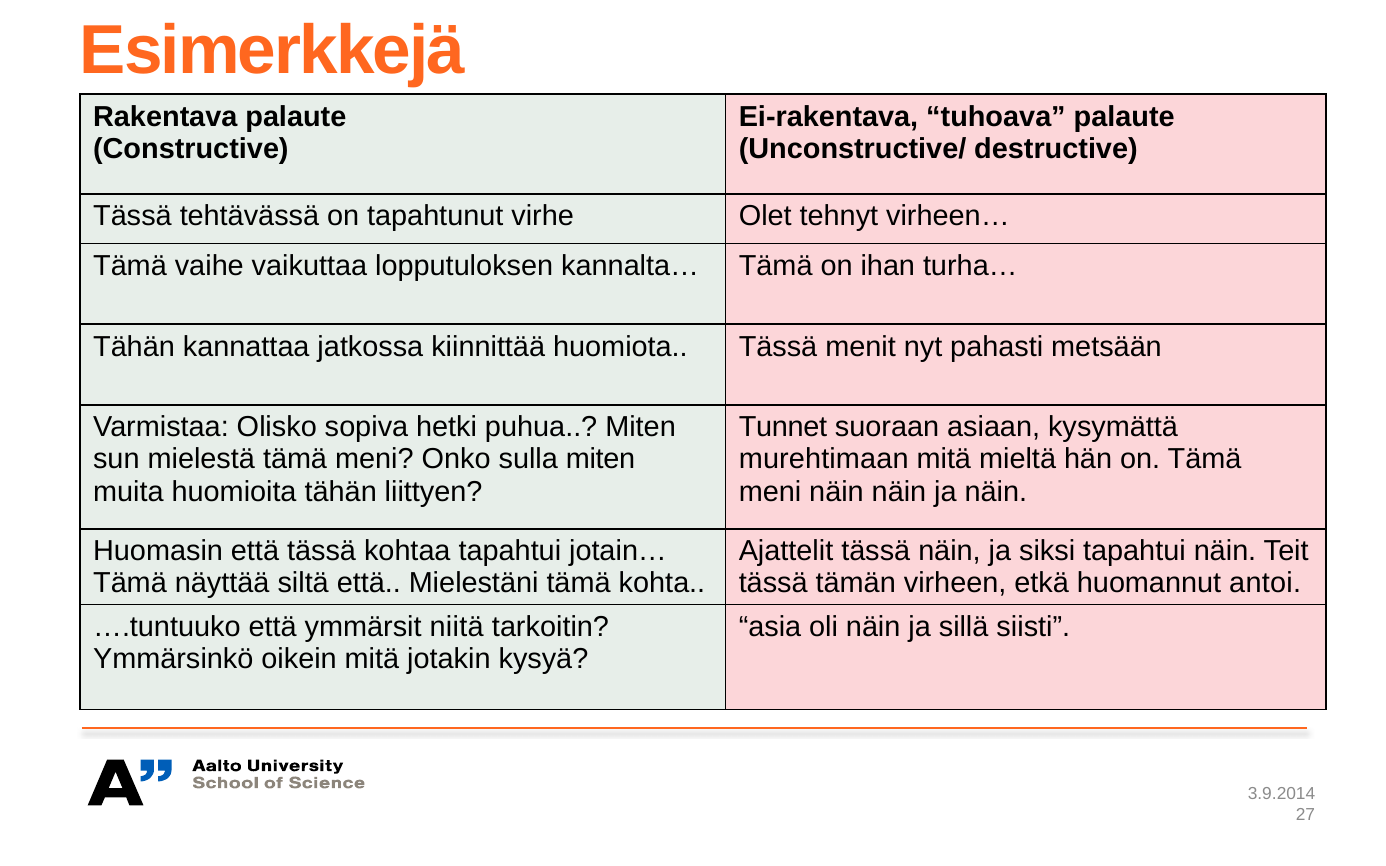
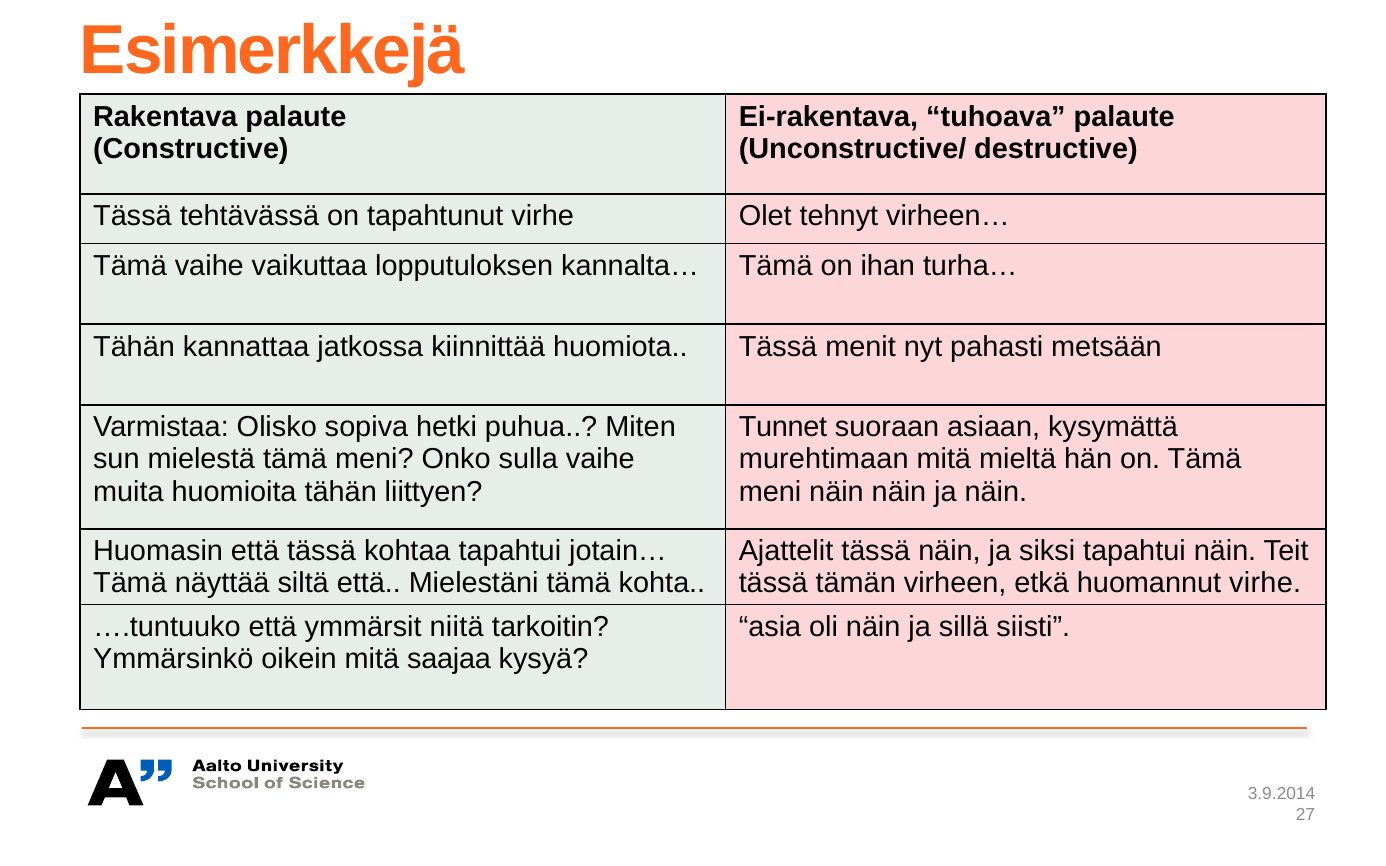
sulla miten: miten -> vaihe
huomannut antoi: antoi -> virhe
jotakin: jotakin -> saajaa
